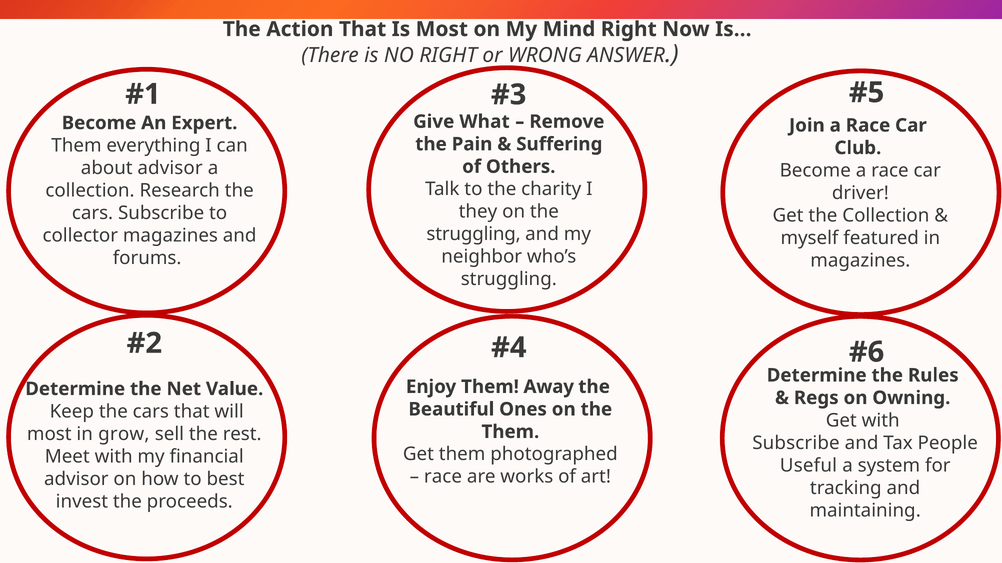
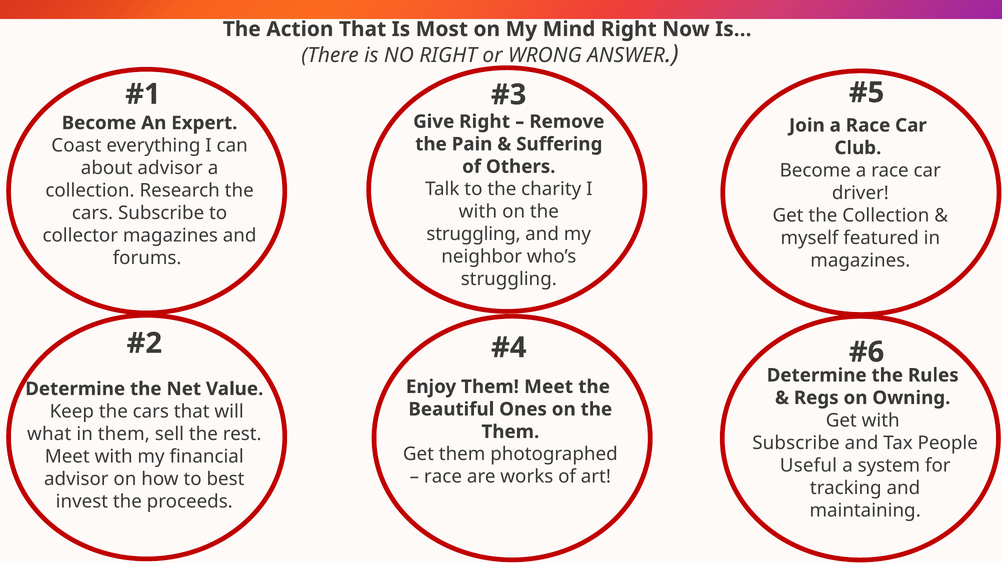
Give What: What -> Right
Them at (76, 146): Them -> Coast
they at (478, 212): they -> with
Them Away: Away -> Meet
most at (49, 434): most -> what
in grow: grow -> them
